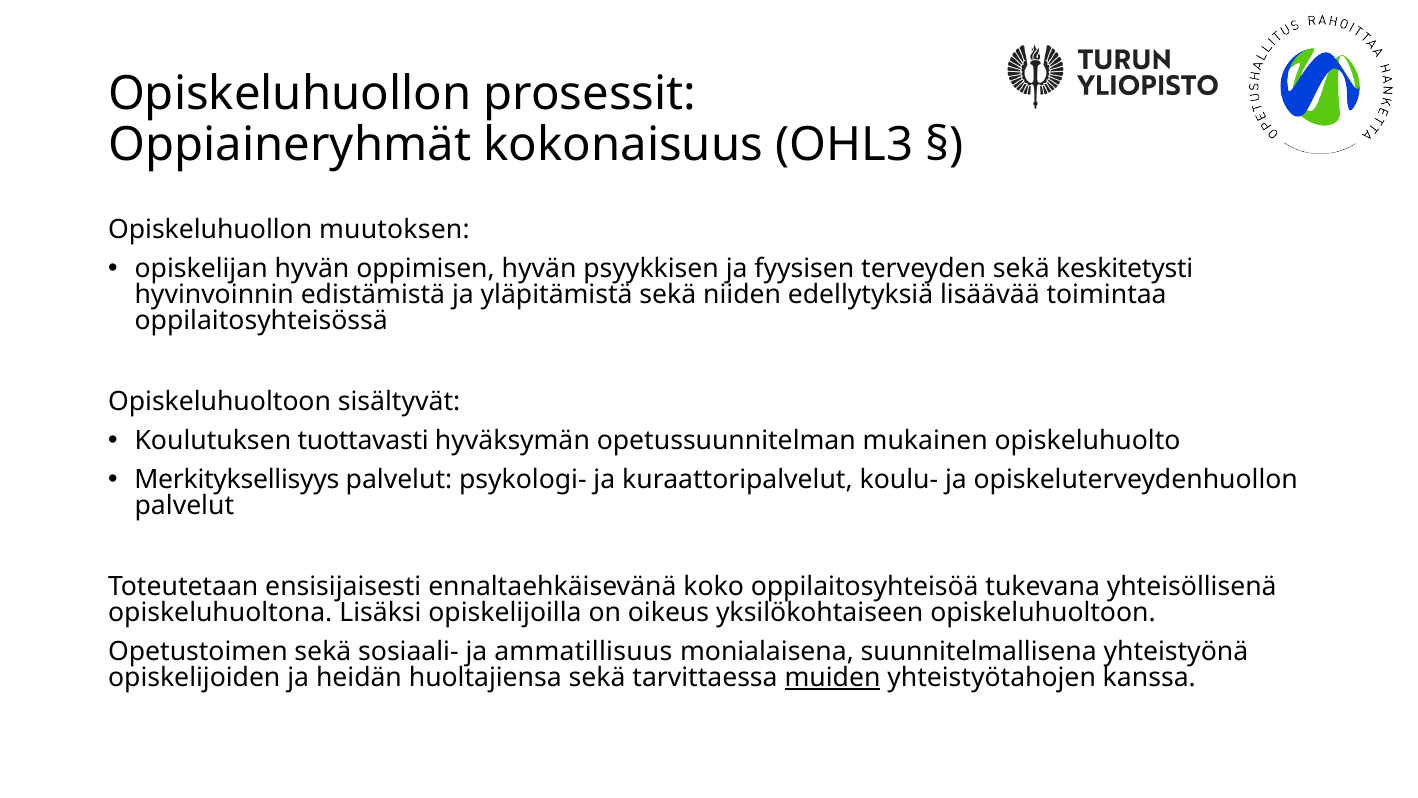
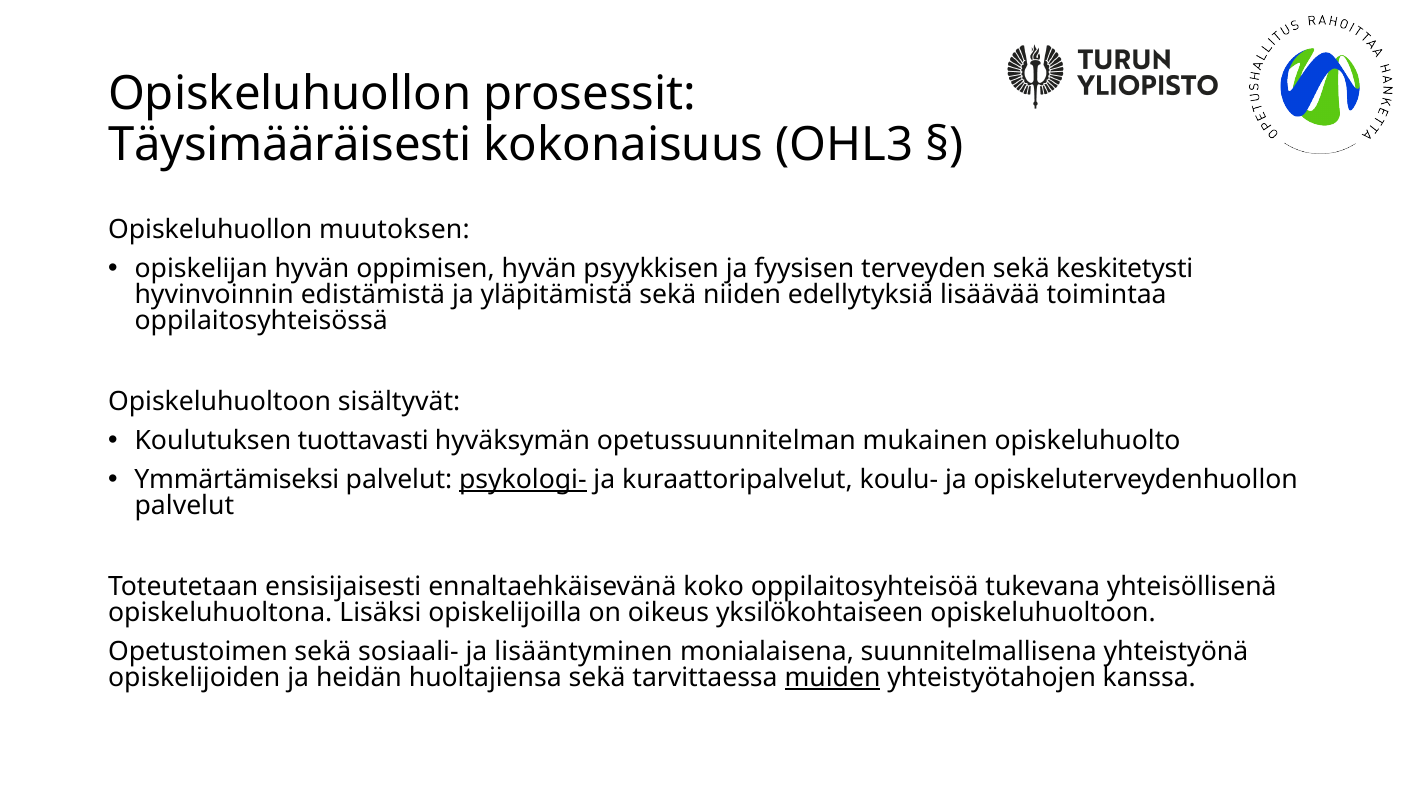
Oppiaineryhmät: Oppiaineryhmät -> Täysimääräisesti
Merkityksellisyys: Merkityksellisyys -> Ymmärtämiseksi
psykologi- underline: none -> present
ammatillisuus: ammatillisuus -> lisääntyminen
